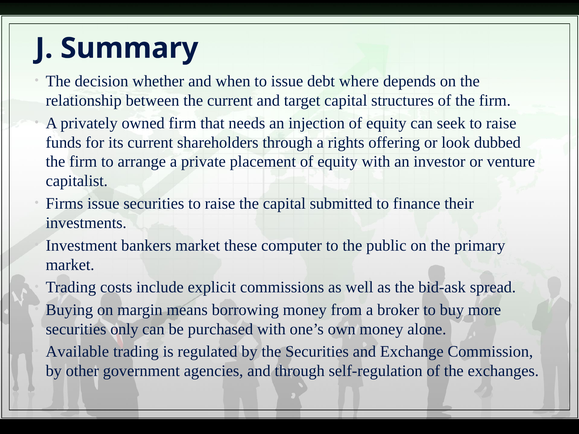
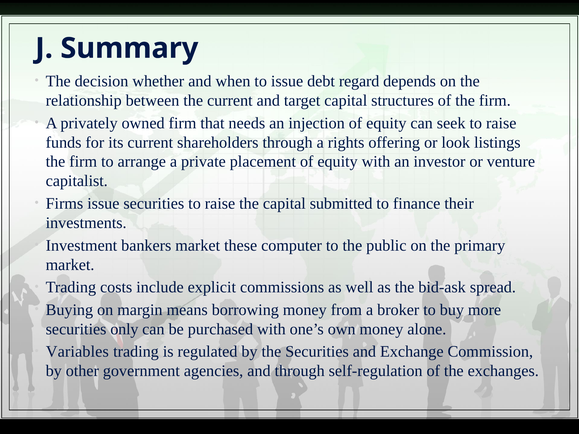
where: where -> regard
dubbed: dubbed -> listings
Available: Available -> Variables
